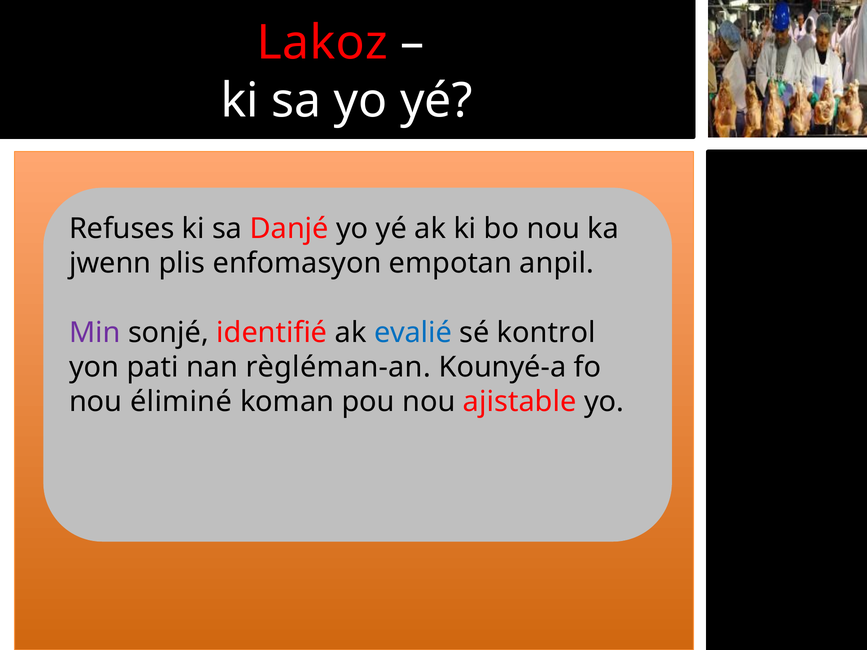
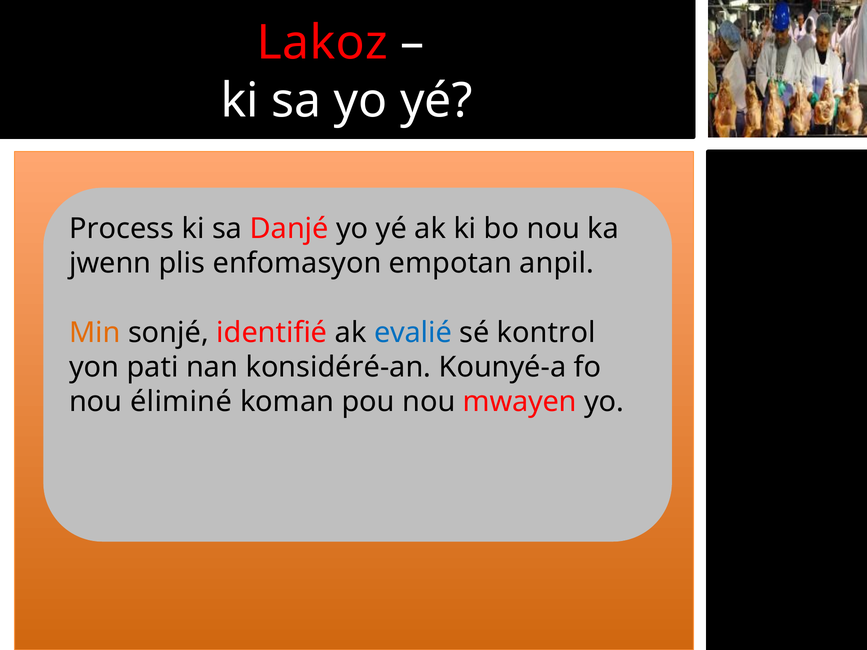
Refuses: Refuses -> Process
Min colour: purple -> orange
règléman-an: règléman-an -> konsidéré-an
ajistable: ajistable -> mwayen
